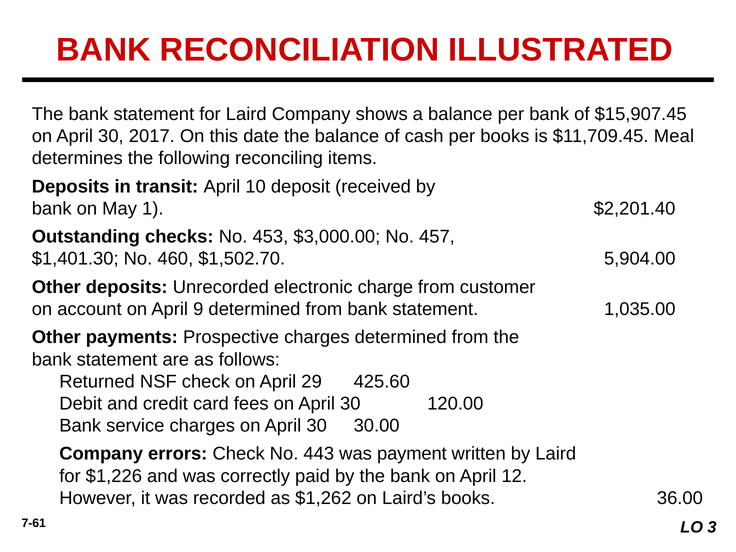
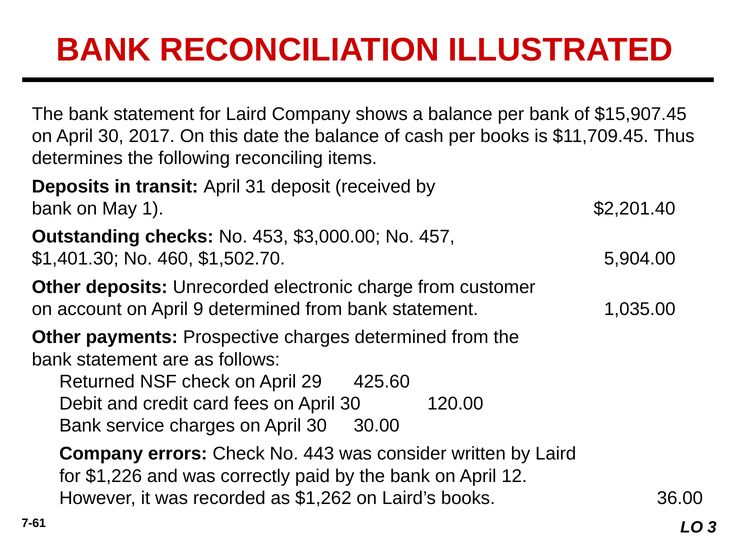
Meal: Meal -> Thus
10: 10 -> 31
payment: payment -> consider
